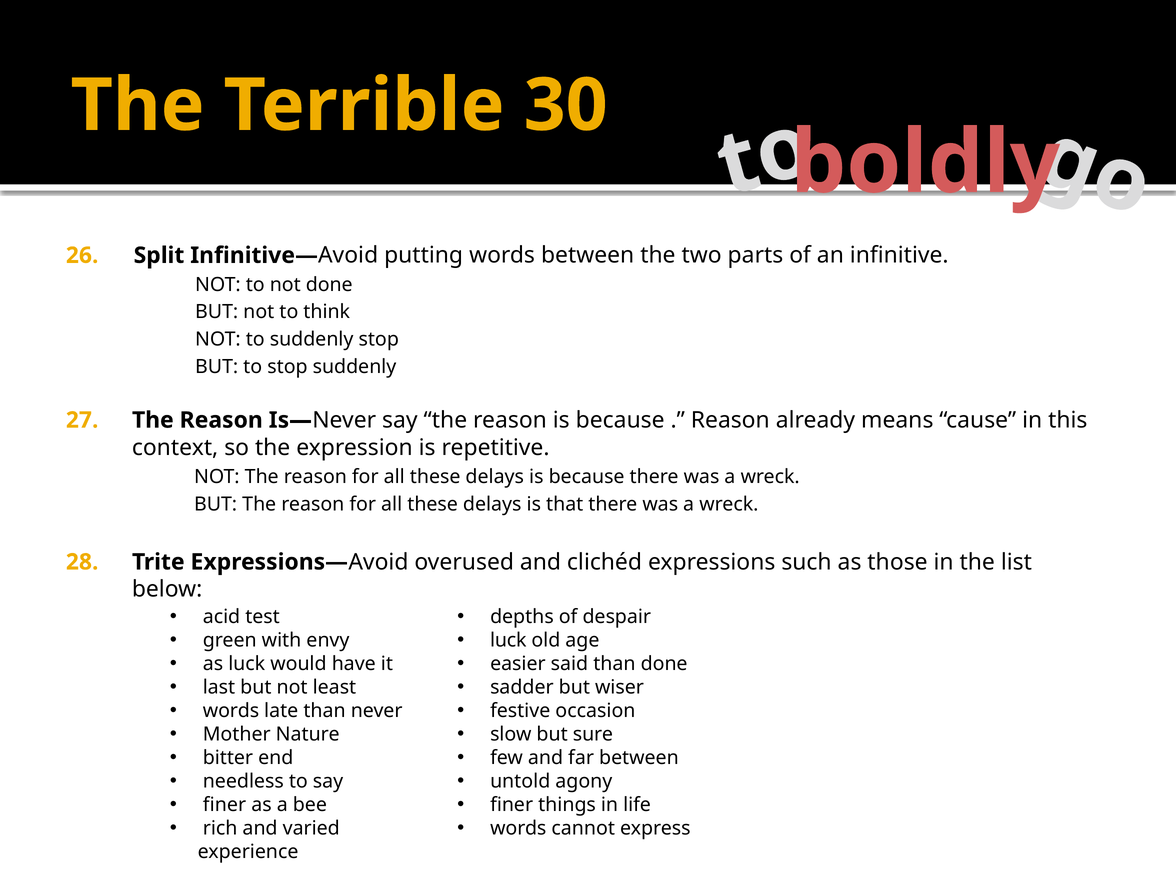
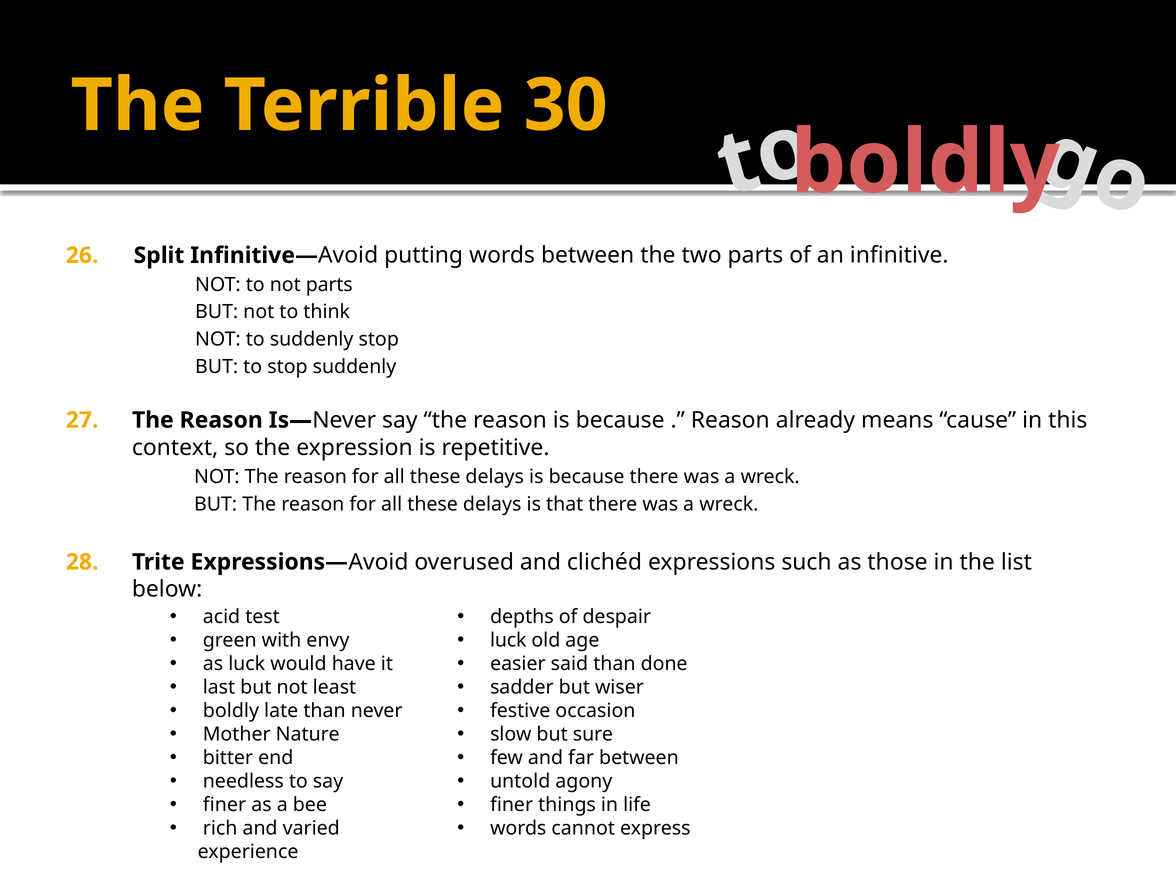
not done: done -> parts
words at (231, 711): words -> boldly
